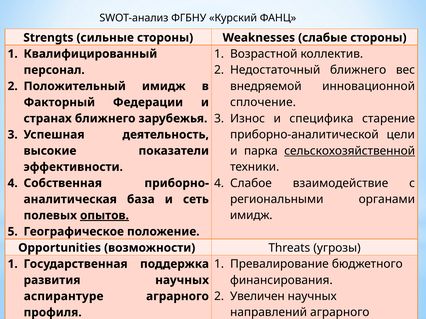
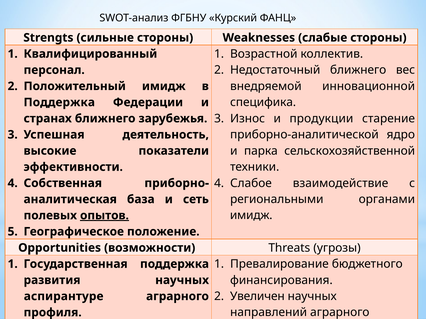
сплочение: сплочение -> специфика
Факторный at (59, 102): Факторный -> Поддержка
специфика: специфика -> продукции
цели: цели -> ядро
сельскохозяйственной underline: present -> none
